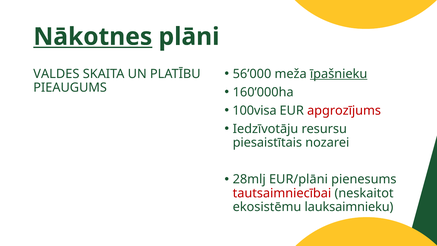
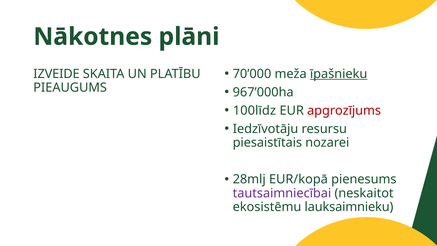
Nākotnes underline: present -> none
56’000: 56’000 -> 70’000
VALDES: VALDES -> IZVEIDE
160’000ha: 160’000ha -> 967’000ha
100visa: 100visa -> 100līdz
EUR/plāni: EUR/plāni -> EUR/kopā
tautsaimniecībai colour: red -> purple
